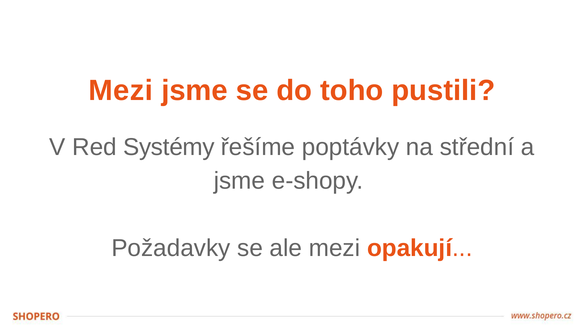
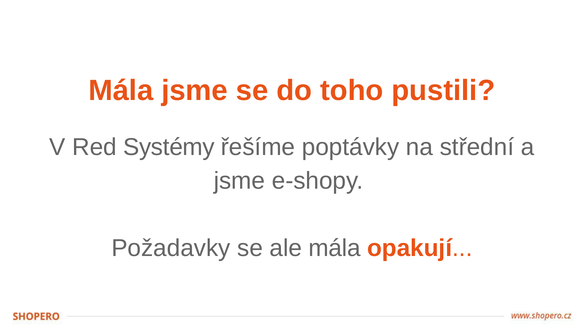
Mezi at (121, 90): Mezi -> Mála
ale mezi: mezi -> mála
